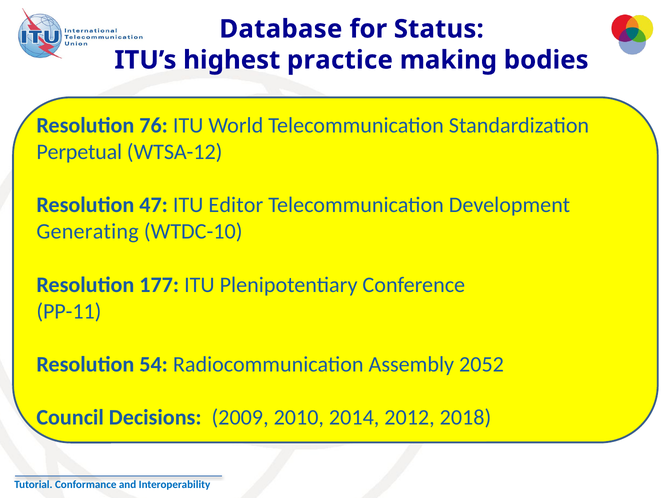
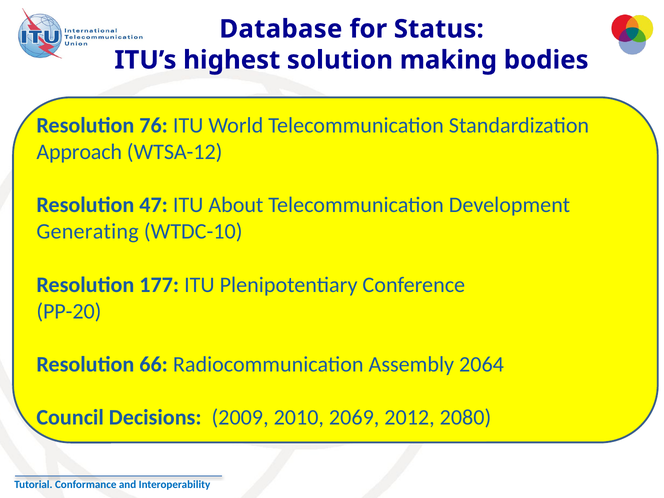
practice: practice -> solution
Perpetual: Perpetual -> Approach
Editor: Editor -> About
PP-11: PP-11 -> PP-20
54: 54 -> 66
2052: 2052 -> 2064
2014: 2014 -> 2069
2018: 2018 -> 2080
